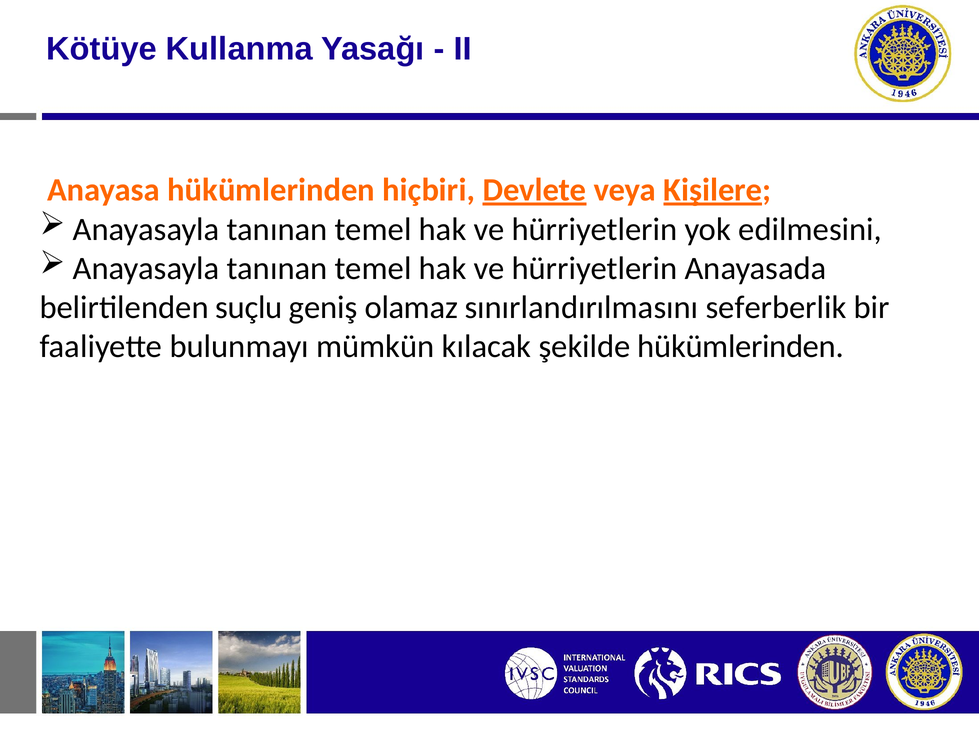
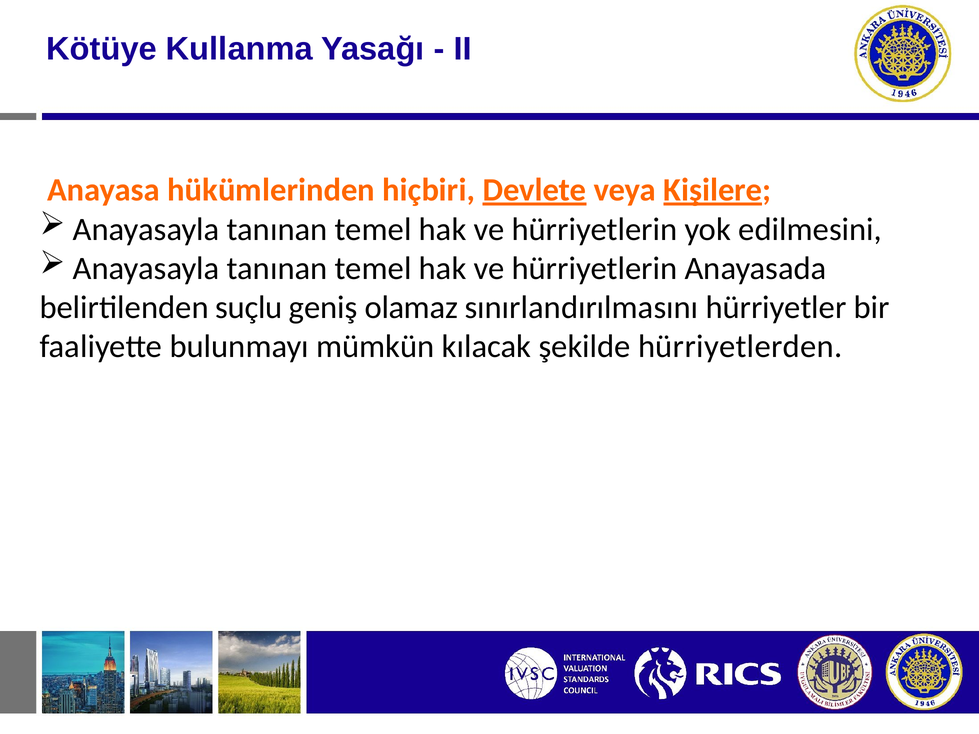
seferberlik: seferberlik -> hürriyetler
şekilde hükümlerinden: hükümlerinden -> hürriyetlerden
